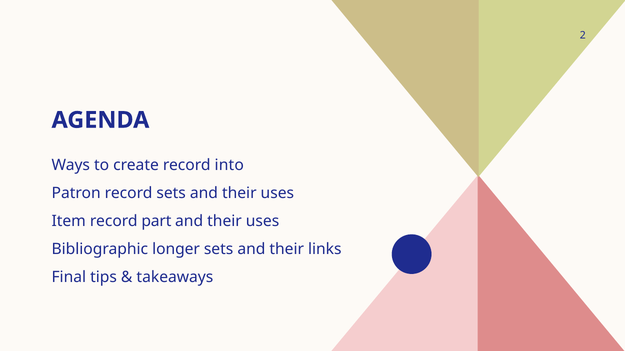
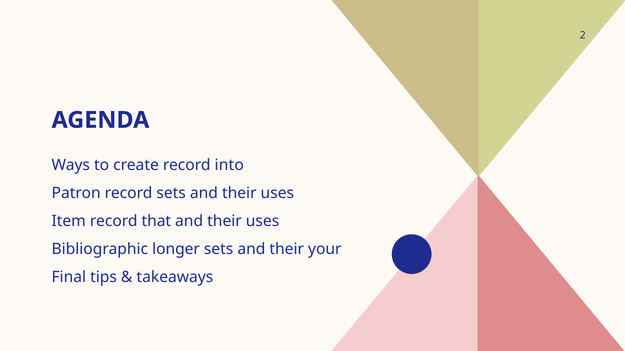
part: part -> that
links: links -> your
